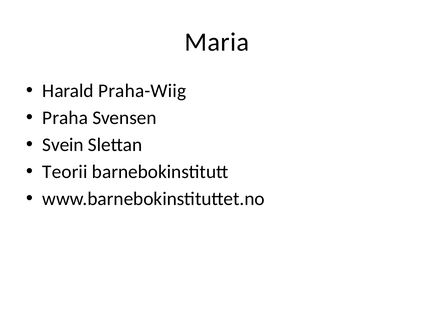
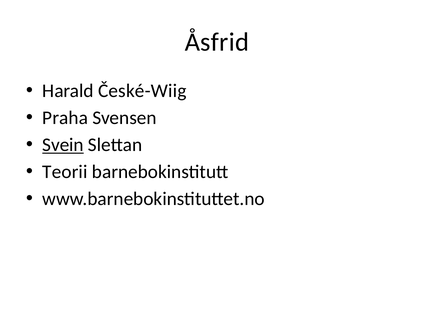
Maria: Maria -> Åsfrid
Praha-Wiig: Praha-Wiig -> České-Wiig
Svein underline: none -> present
